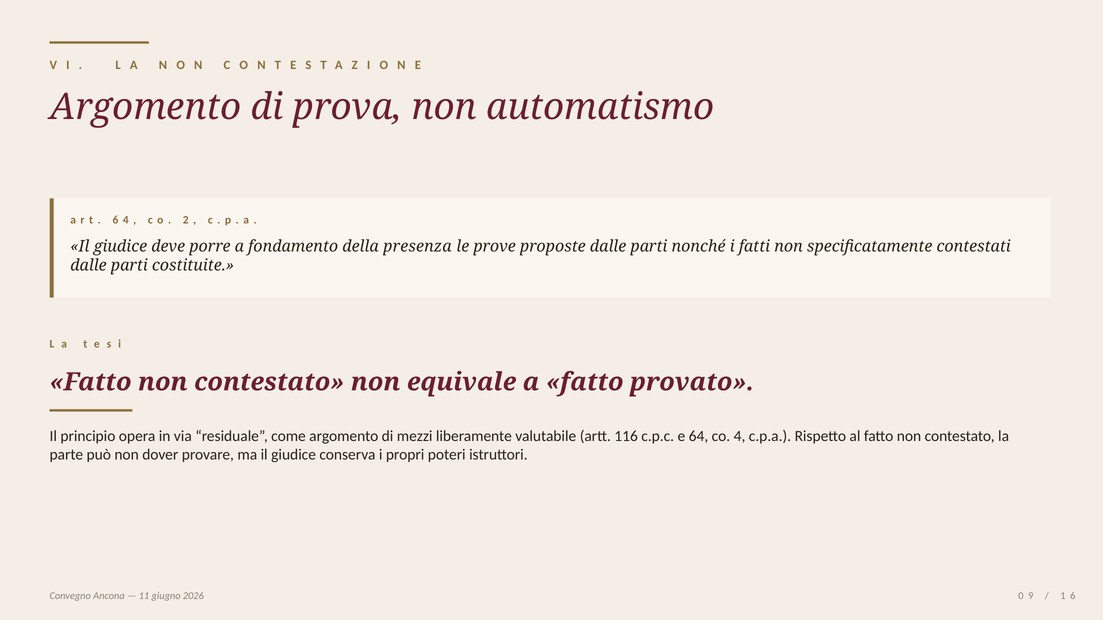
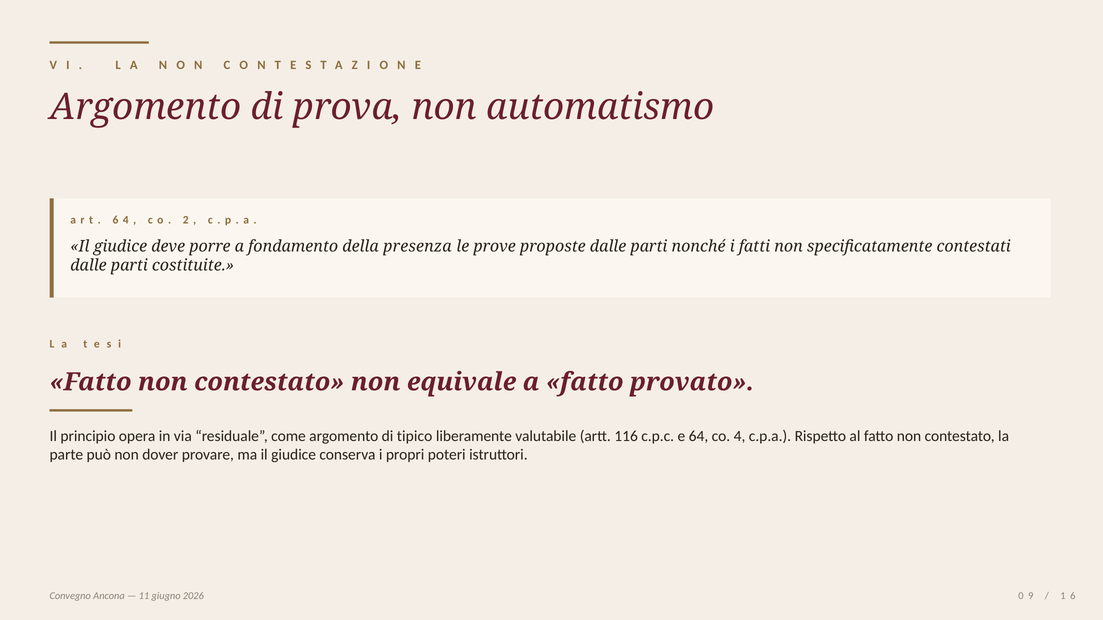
mezzi: mezzi -> tipico
